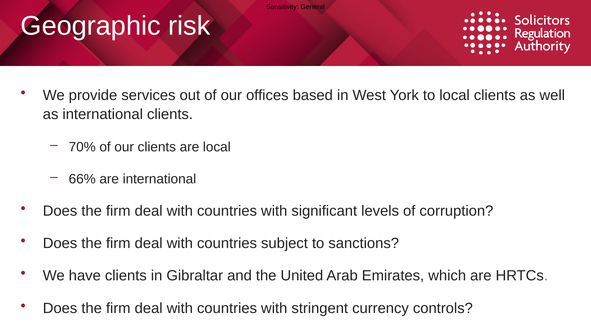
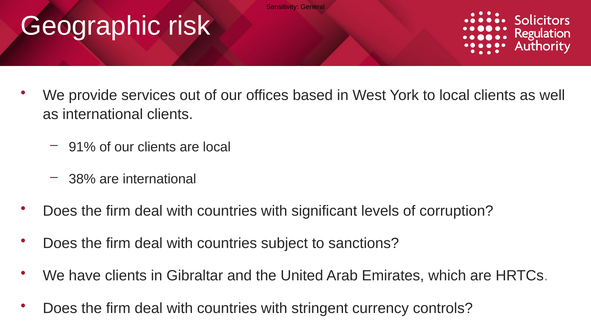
70%: 70% -> 91%
66%: 66% -> 38%
